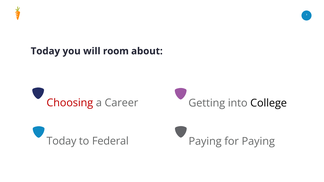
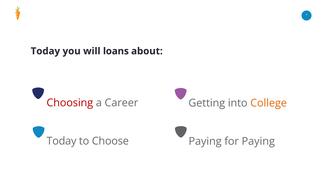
room: room -> loans
College colour: black -> orange
Federal: Federal -> Choose
